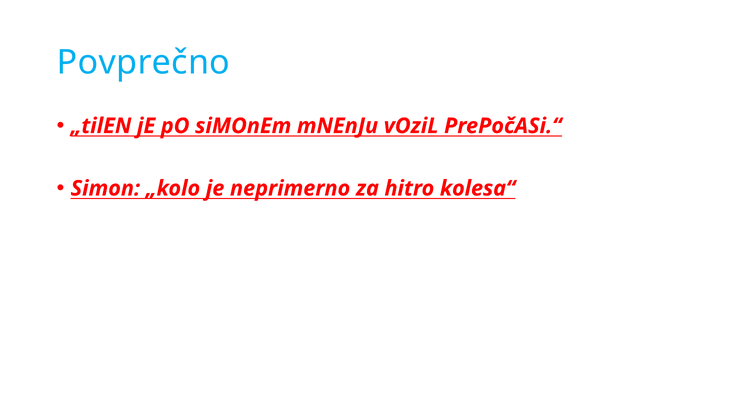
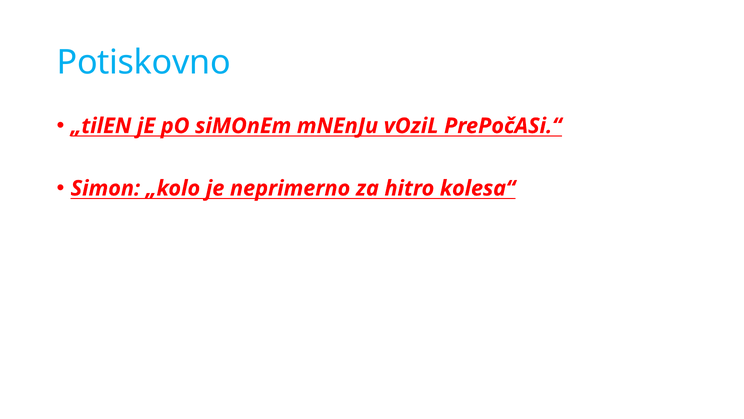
Povprečno: Povprečno -> Potiskovno
